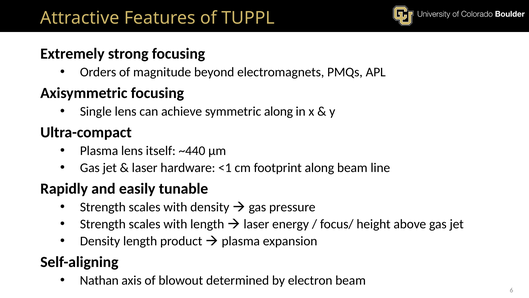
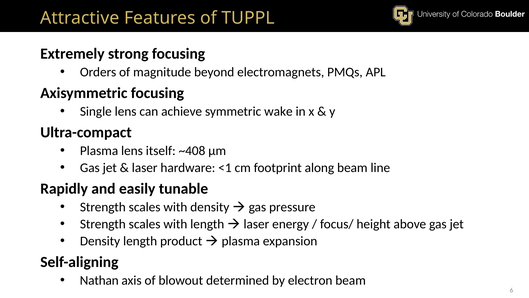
symmetric along: along -> wake
~440: ~440 -> ~408
